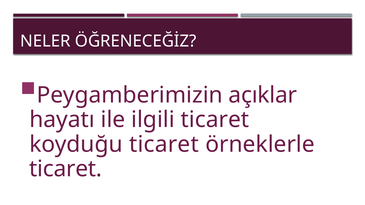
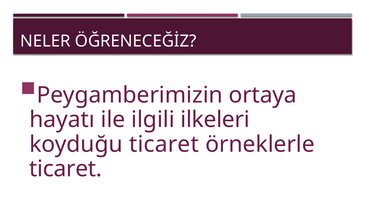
açıklar: açıklar -> ortaya
ilgili ticaret: ticaret -> ilkeleri
